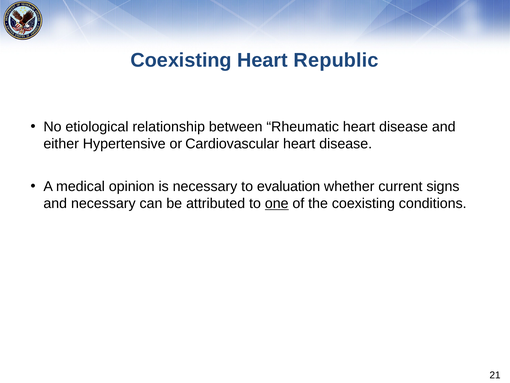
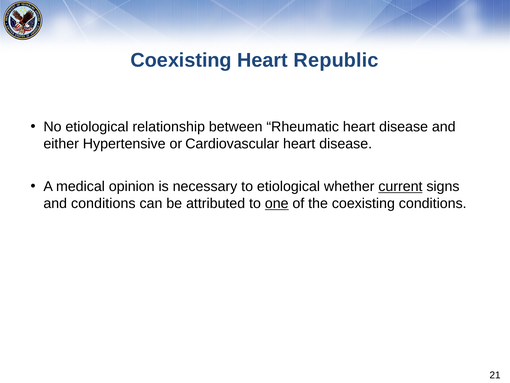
to evaluation: evaluation -> etiological
current underline: none -> present
and necessary: necessary -> conditions
